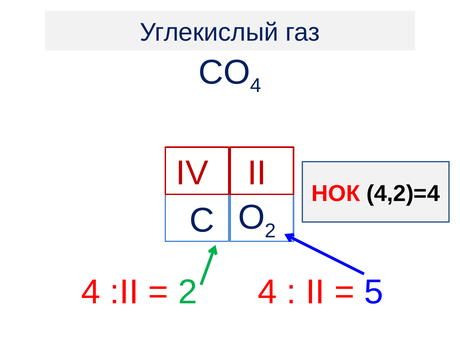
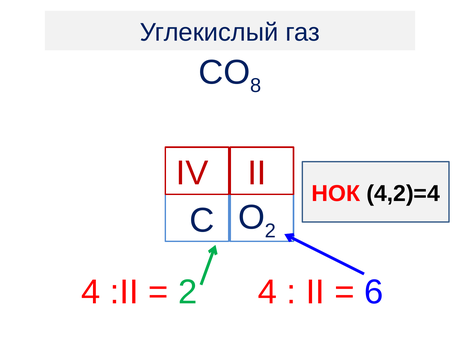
4 at (256, 86): 4 -> 8
5: 5 -> 6
